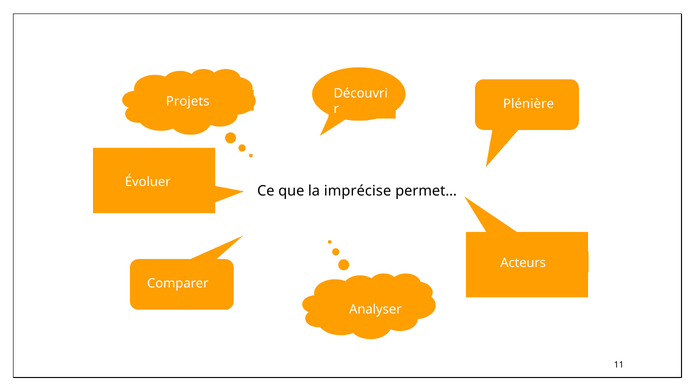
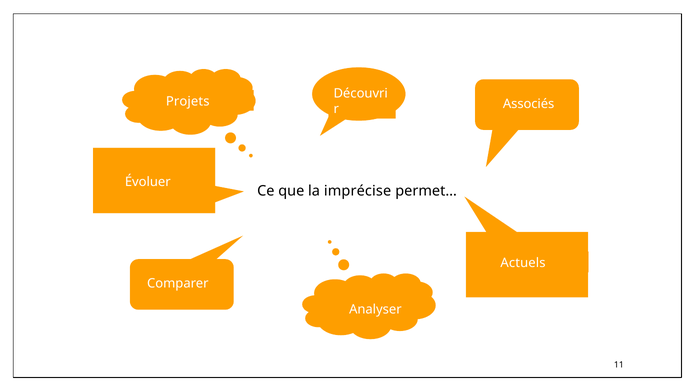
Plénière: Plénière -> Associés
Acteurs: Acteurs -> Actuels
